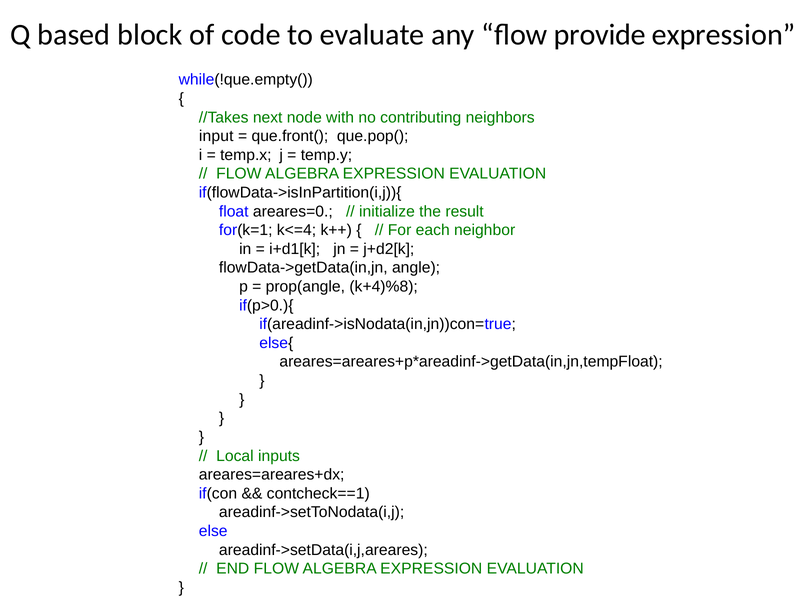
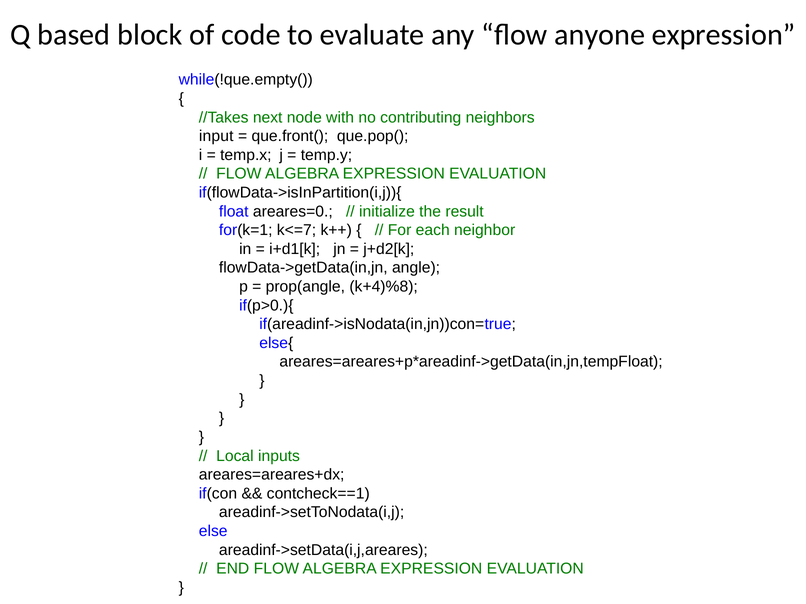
provide: provide -> anyone
k<=4: k<=4 -> k<=7
